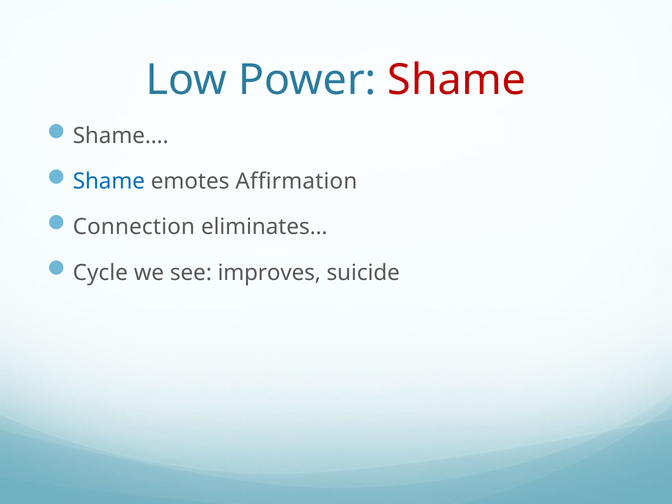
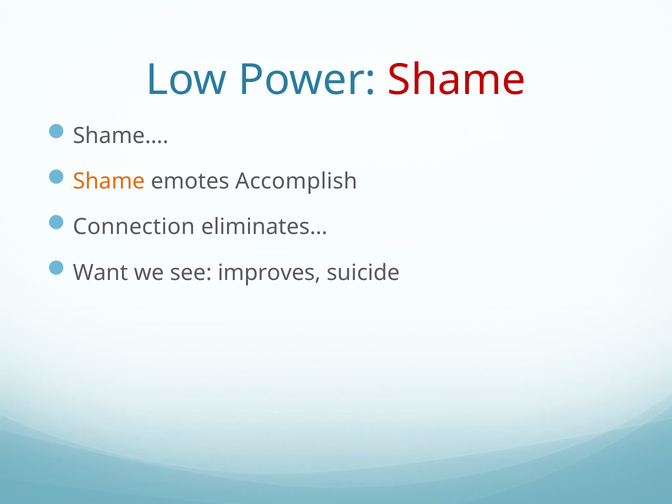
Shame at (109, 182) colour: blue -> orange
Affirmation: Affirmation -> Accomplish
Cycle: Cycle -> Want
